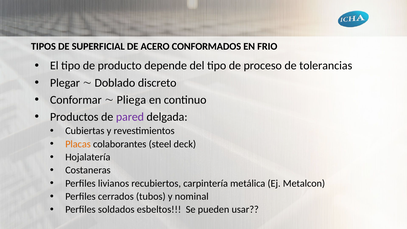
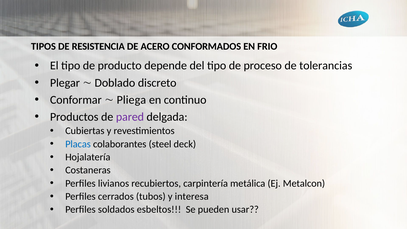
SUPERFICIAL: SUPERFICIAL -> RESISTENCIA
Placas colour: orange -> blue
nominal: nominal -> interesa
